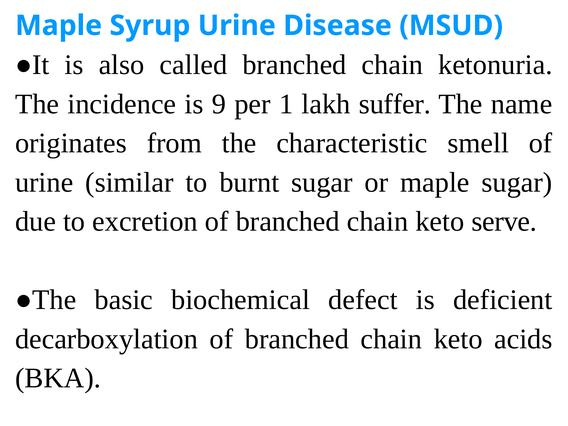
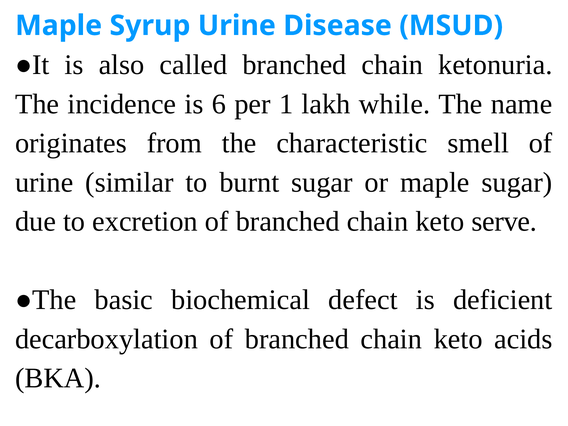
9: 9 -> 6
suffer: suffer -> while
